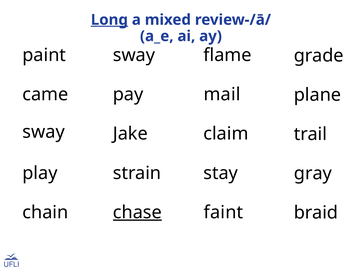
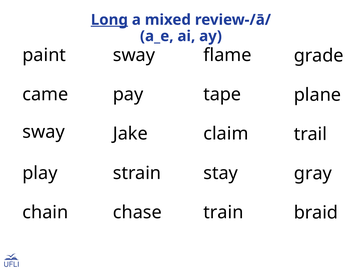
mail: mail -> tape
chase underline: present -> none
faint: faint -> train
